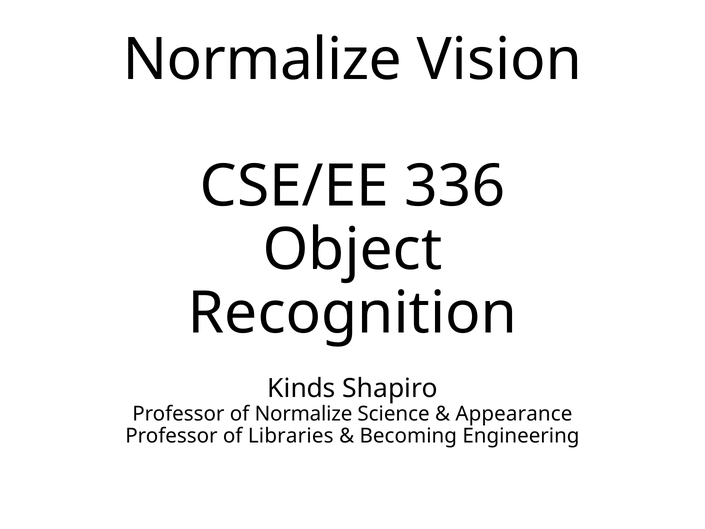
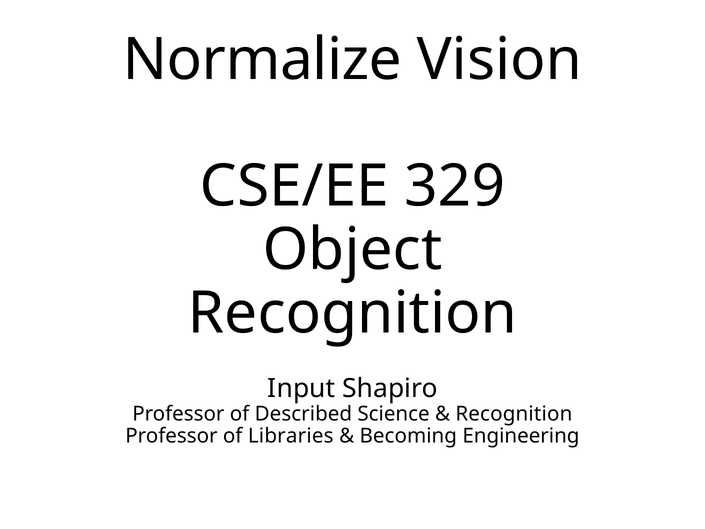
336: 336 -> 329
Kinds: Kinds -> Input
of Normalize: Normalize -> Described
Appearance at (514, 414): Appearance -> Recognition
